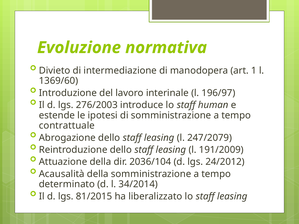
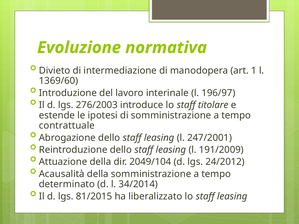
human: human -> titolare
247/2079: 247/2079 -> 247/2001
2036/104: 2036/104 -> 2049/104
